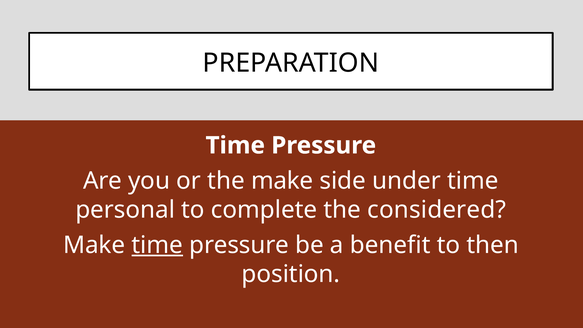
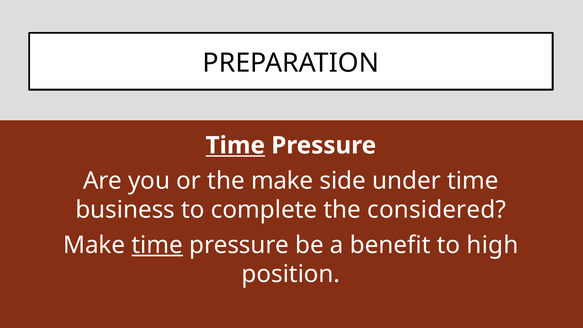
Time at (235, 145) underline: none -> present
personal: personal -> business
then: then -> high
